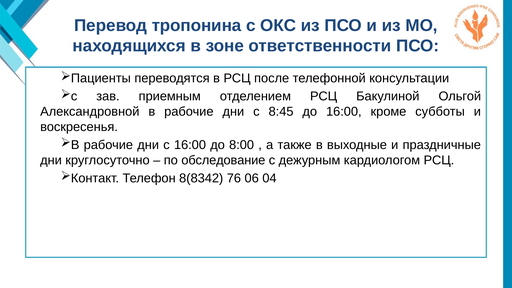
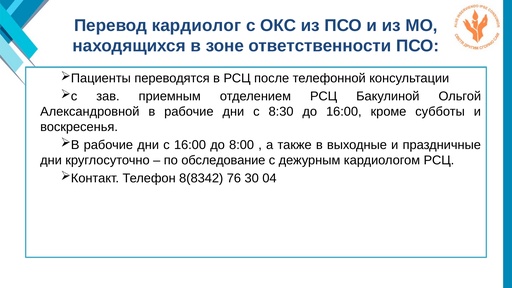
тропонина: тропонина -> кардиолог
8:45: 8:45 -> 8:30
06: 06 -> 30
